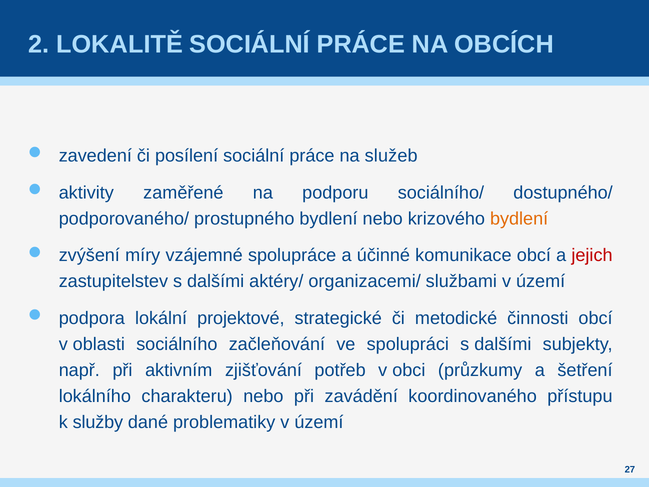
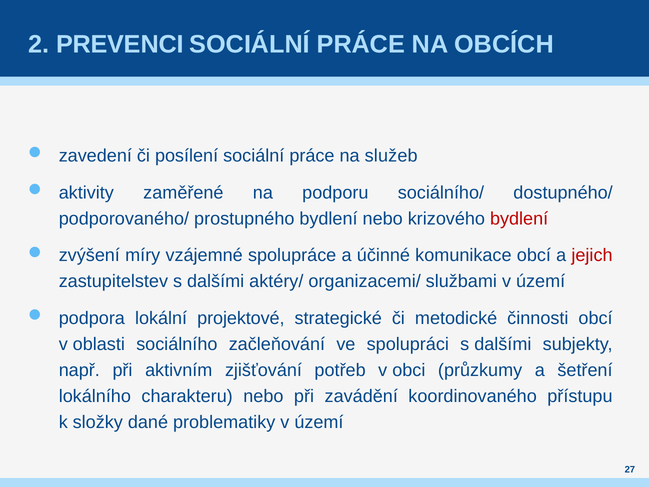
LOKALITĚ: LOKALITĚ -> PREVENCI
bydlení at (519, 219) colour: orange -> red
služby: služby -> složky
